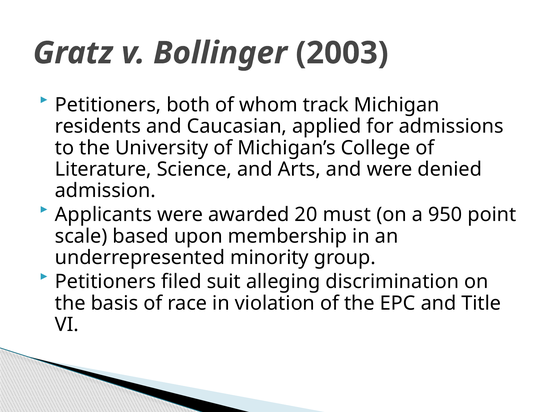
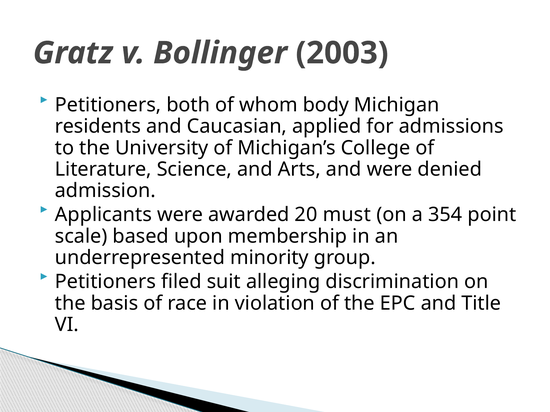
track: track -> body
950: 950 -> 354
